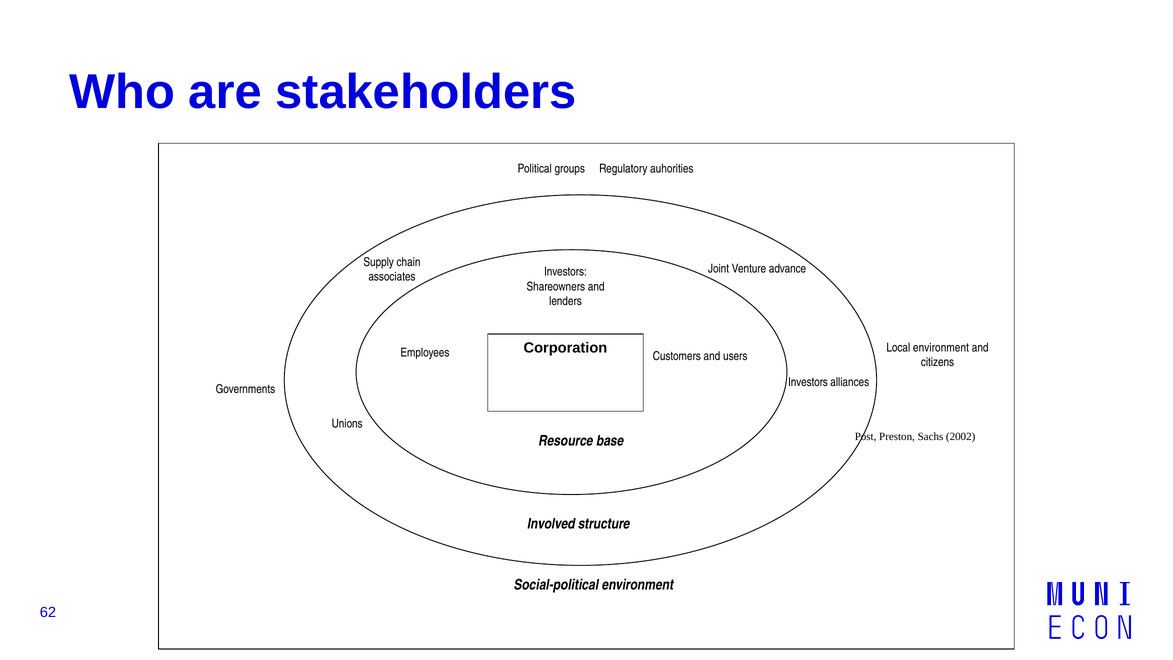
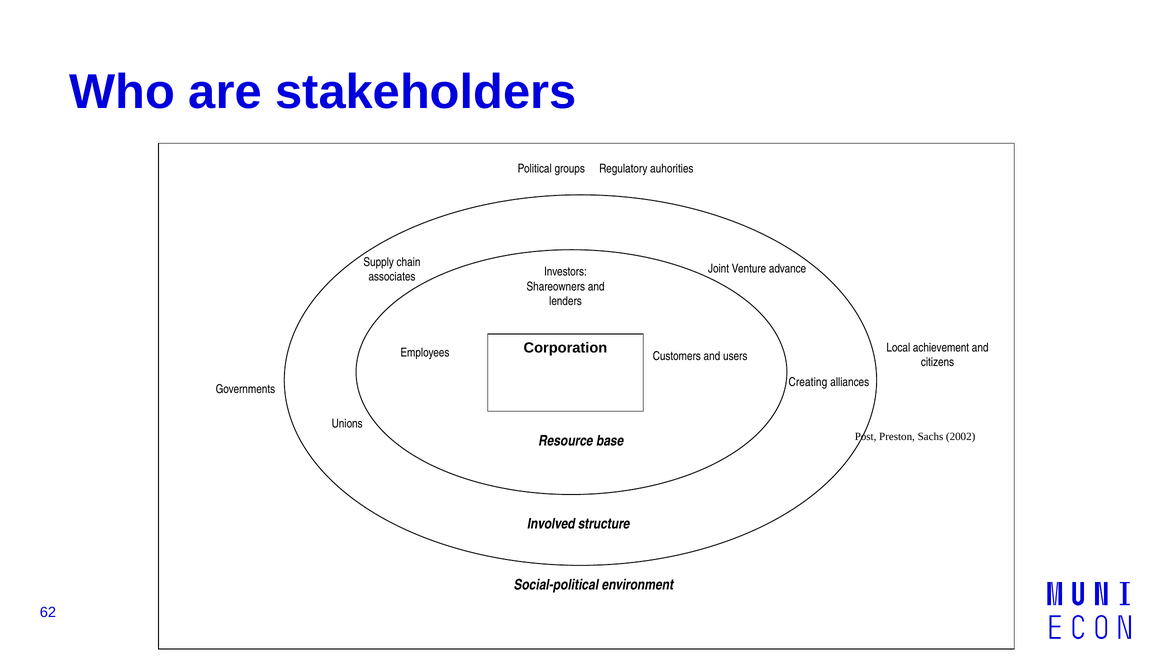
Local environment: environment -> achievement
Investors at (808, 382): Investors -> Creating
